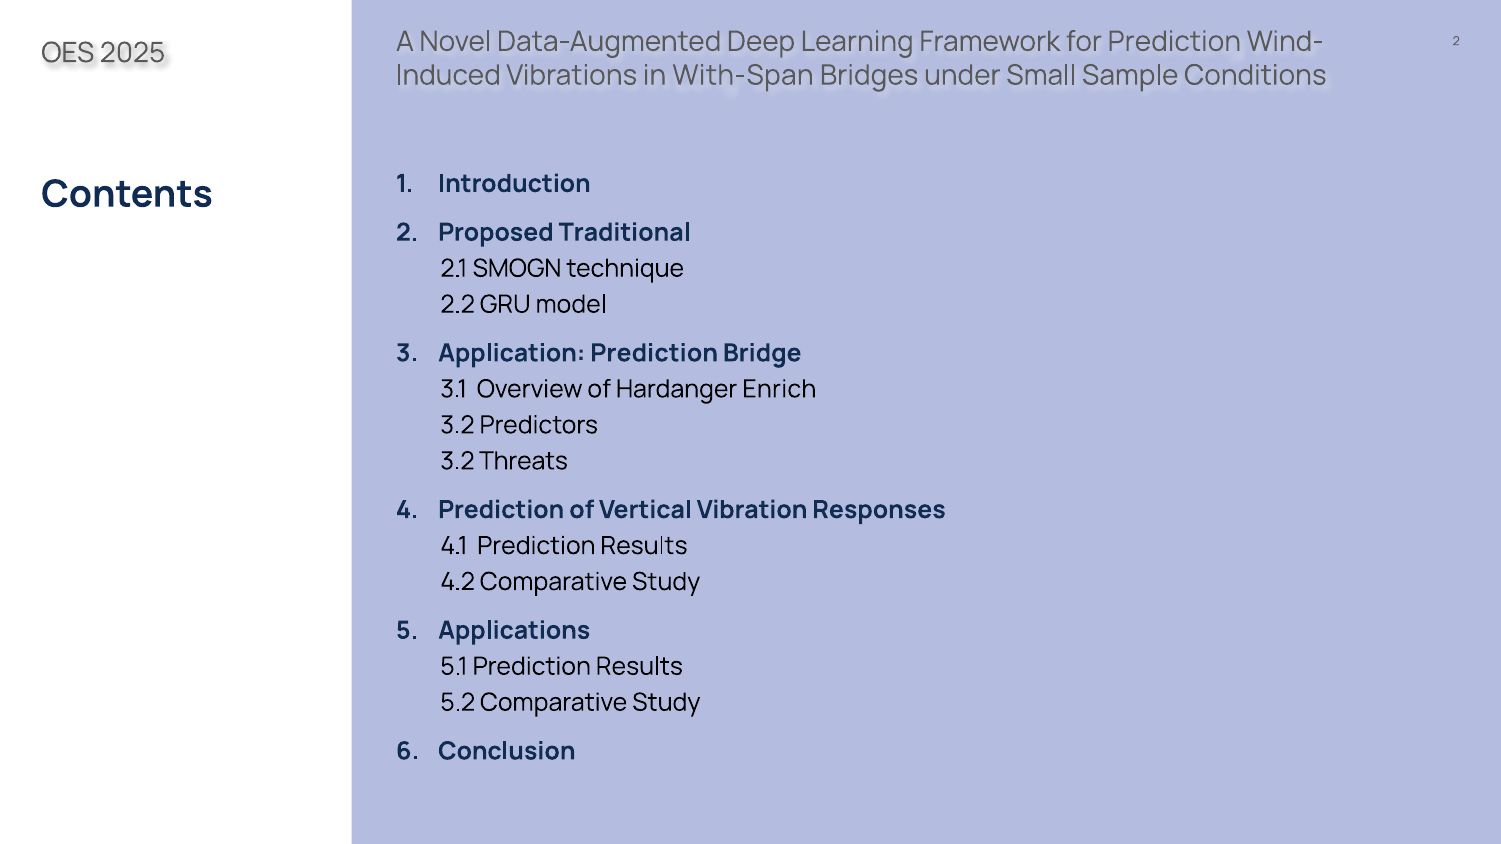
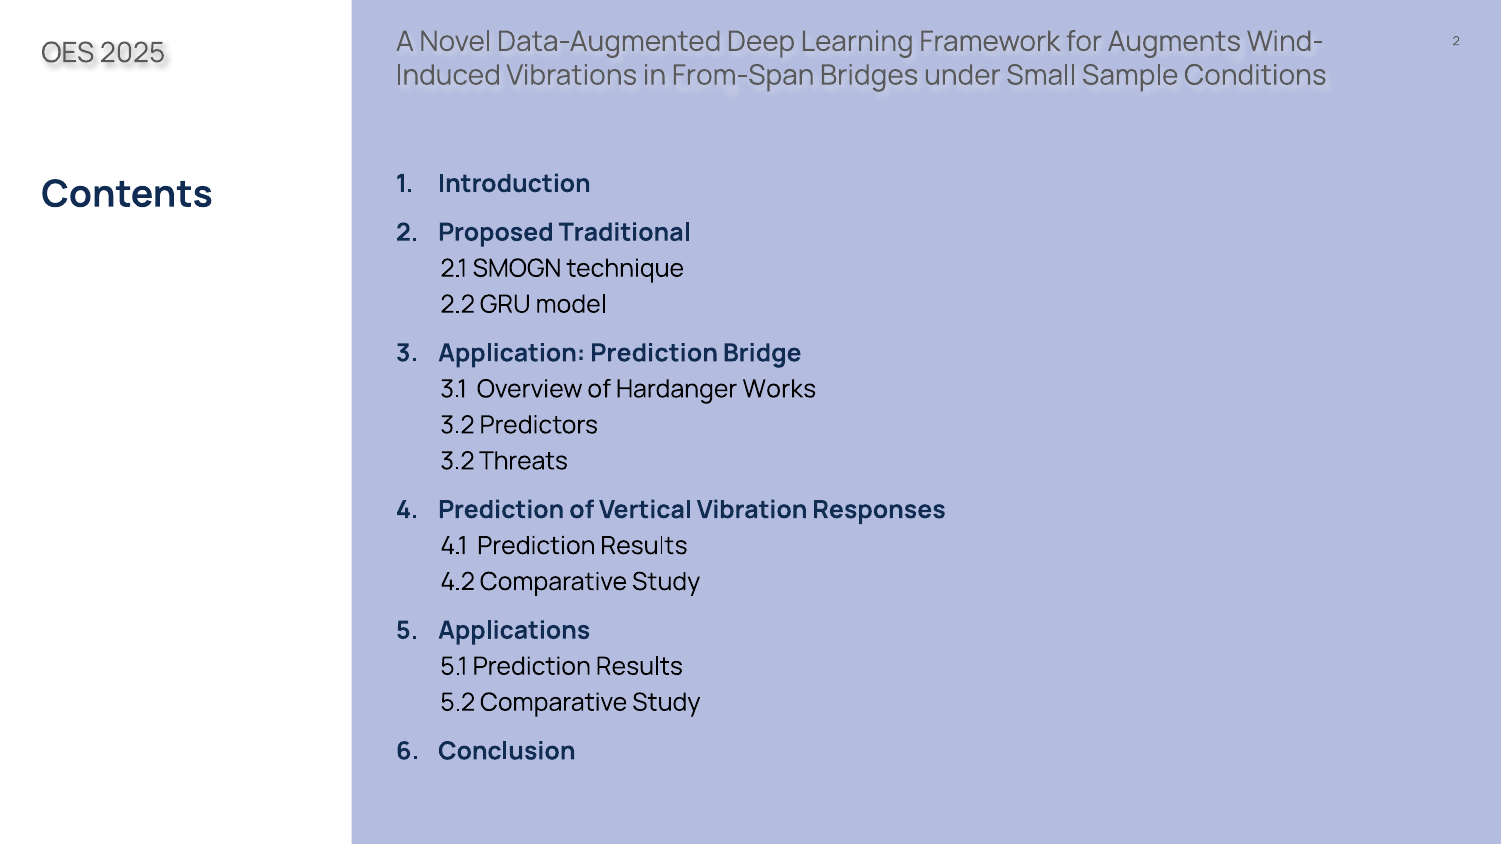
for Prediction: Prediction -> Augments
With-Span: With-Span -> From-Span
Enrich: Enrich -> Works
